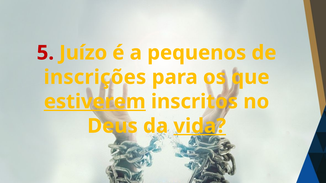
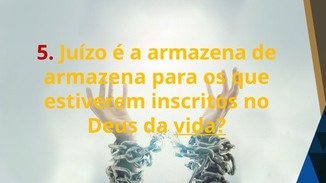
a pequenos: pequenos -> armazena
inscrições at (95, 77): inscrições -> armazena
estiverem underline: present -> none
